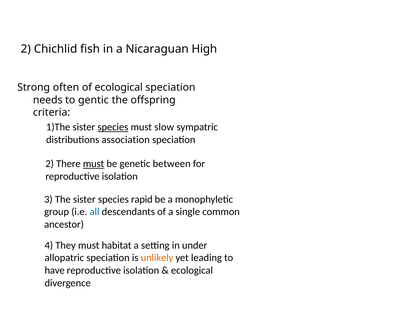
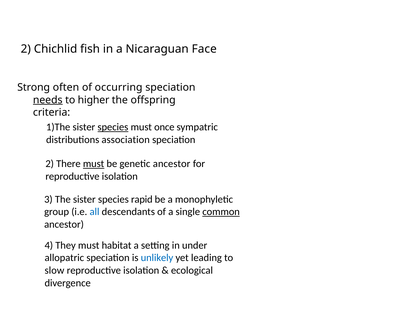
High: High -> Face
of ecological: ecological -> occurring
needs underline: none -> present
gentic: gentic -> higher
slow: slow -> once
genetic between: between -> ancestor
common underline: none -> present
unlikely colour: orange -> blue
have: have -> slow
